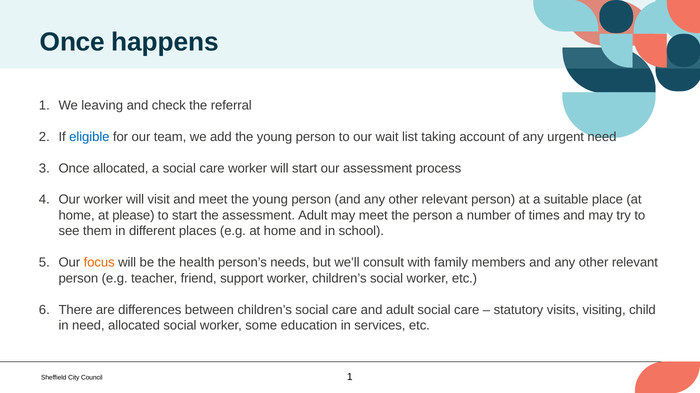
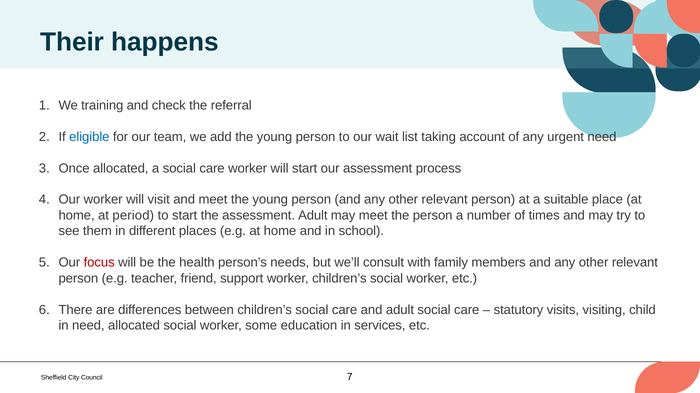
Once at (72, 42): Once -> Their
leaving: leaving -> training
please: please -> period
focus colour: orange -> red
Council 1: 1 -> 7
